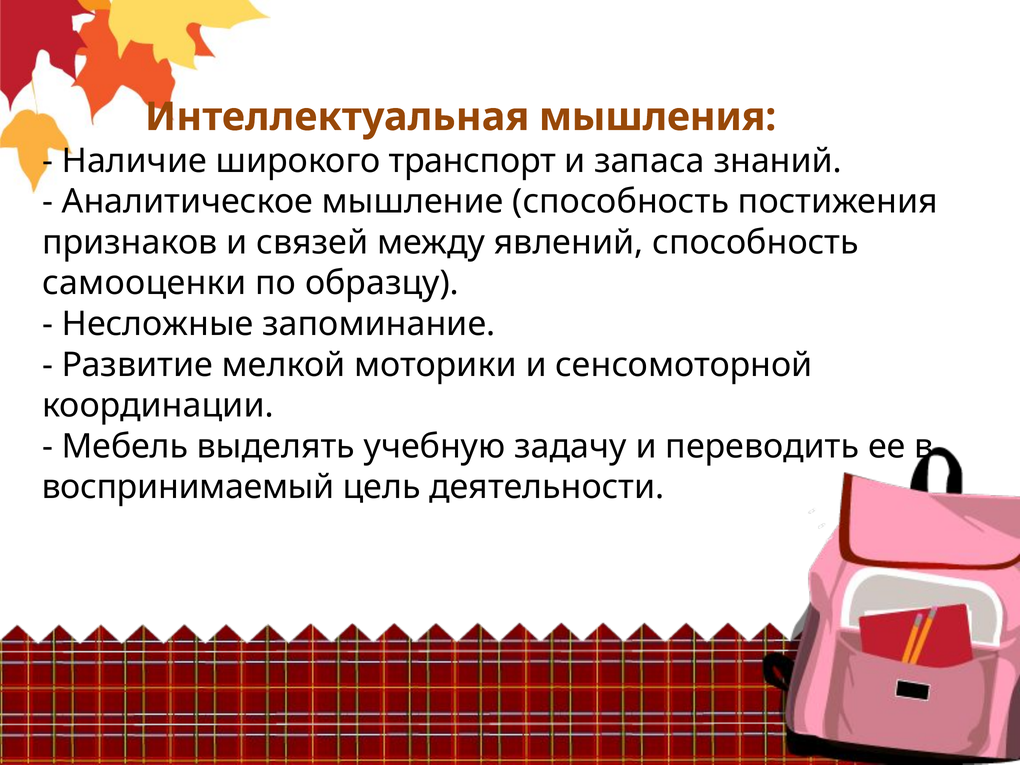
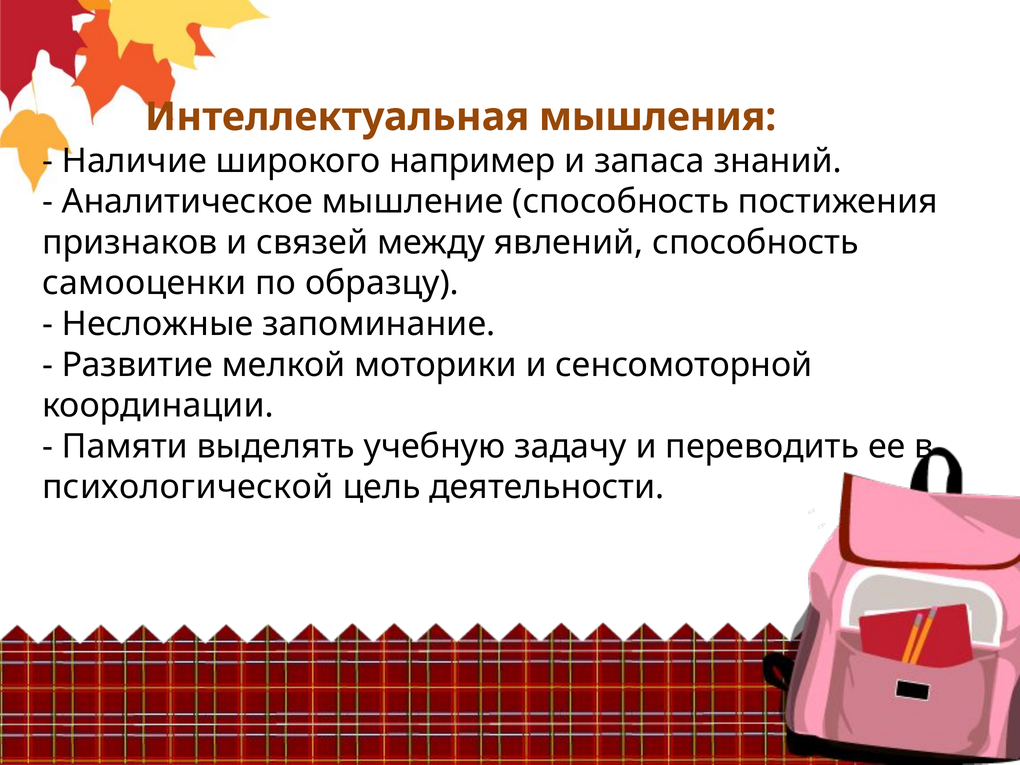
транспорт: транспорт -> например
Мебель: Мебель -> Памяти
воспринимаемый: воспринимаемый -> психологической
